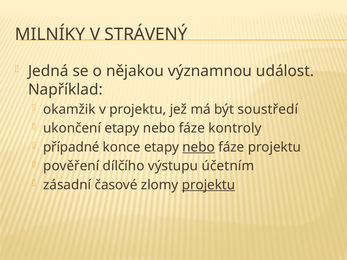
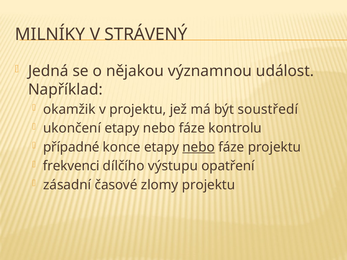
kontroly: kontroly -> kontrolu
pověření: pověření -> frekvenci
účetním: účetním -> opatření
projektu at (209, 185) underline: present -> none
